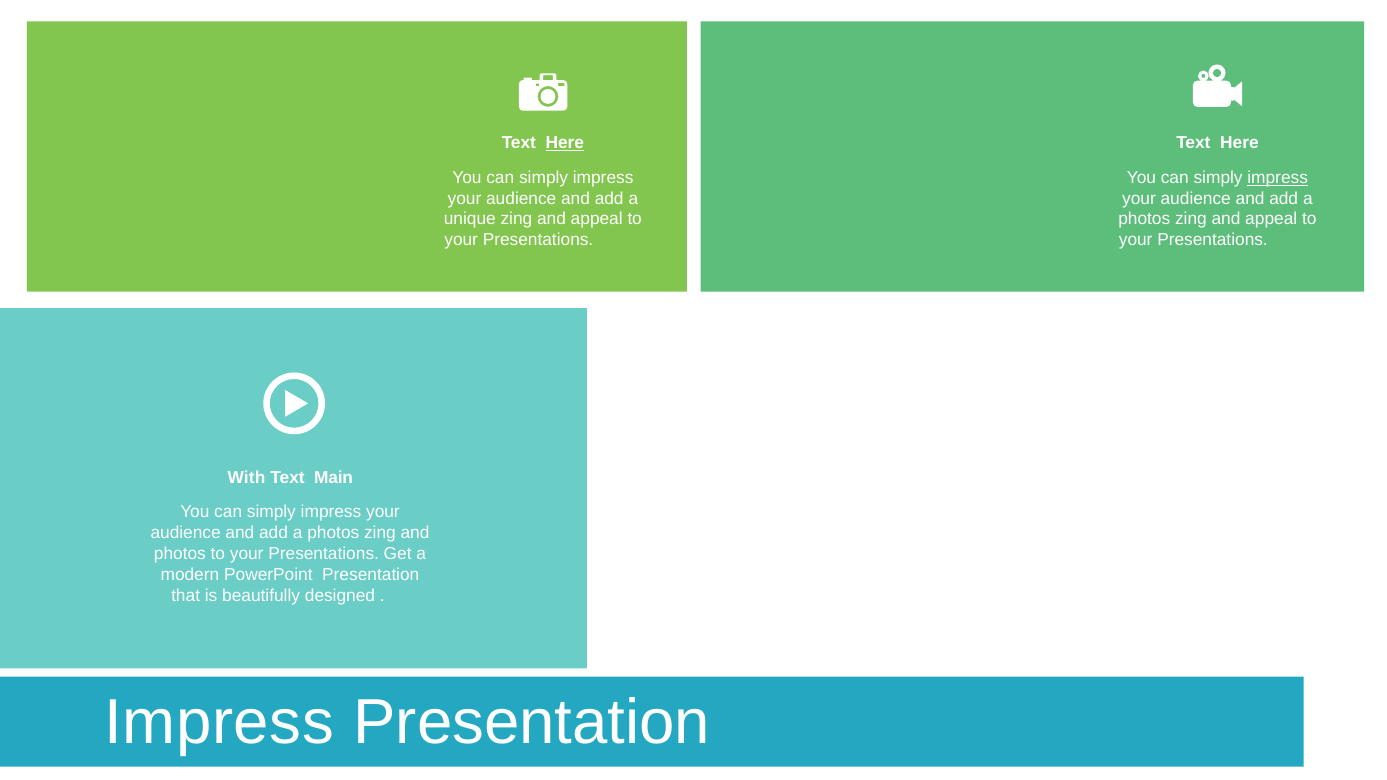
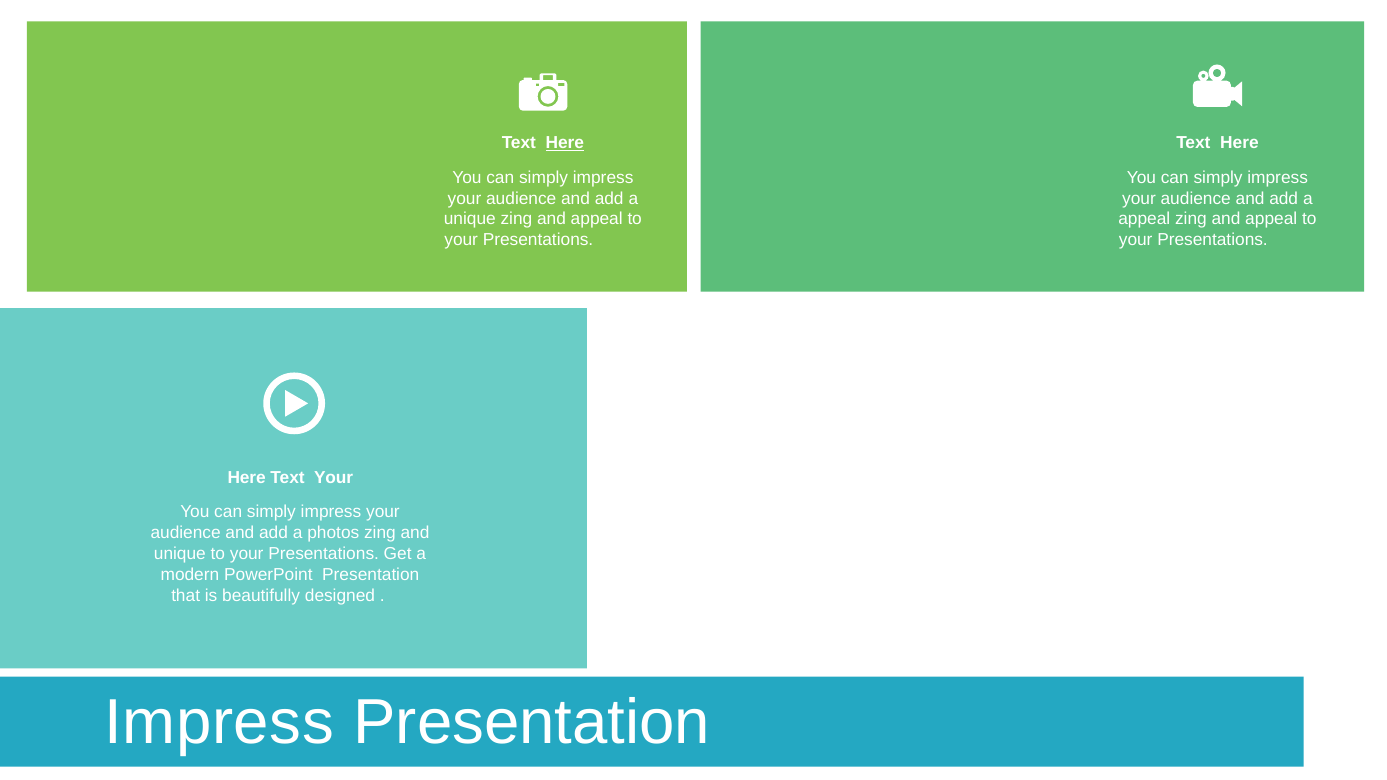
impress at (1278, 178) underline: present -> none
photos at (1144, 219): photos -> appeal
With at (246, 478): With -> Here
Text Main: Main -> Your
photos at (180, 554): photos -> unique
